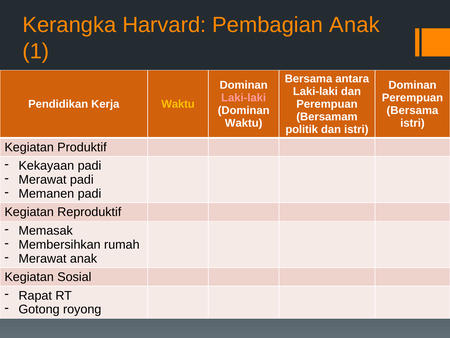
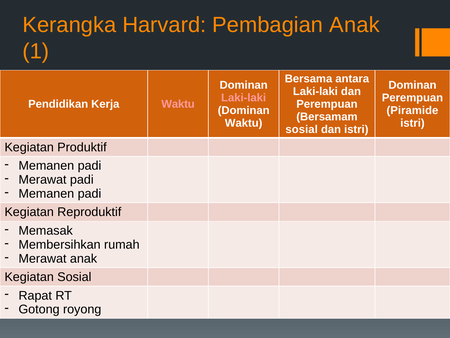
Waktu at (178, 104) colour: yellow -> pink
Bersama at (412, 110): Bersama -> Piramide
politik at (302, 129): politik -> sosial
Kekayaan at (46, 165): Kekayaan -> Memanen
